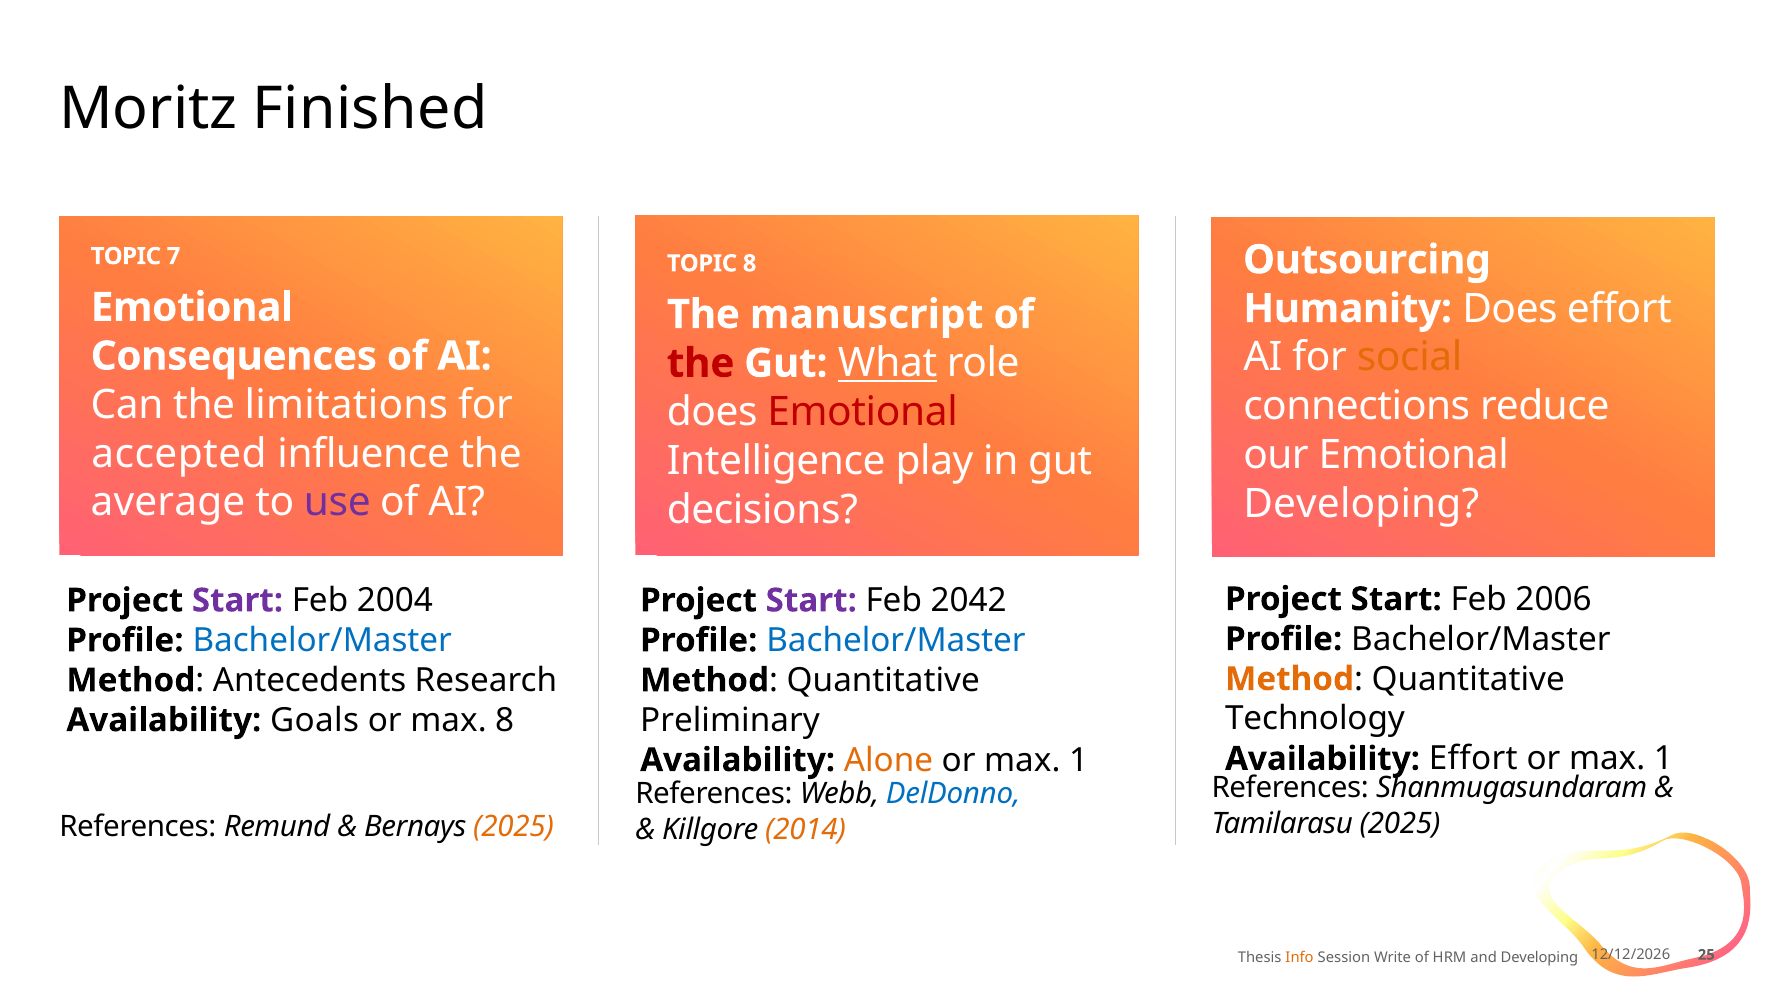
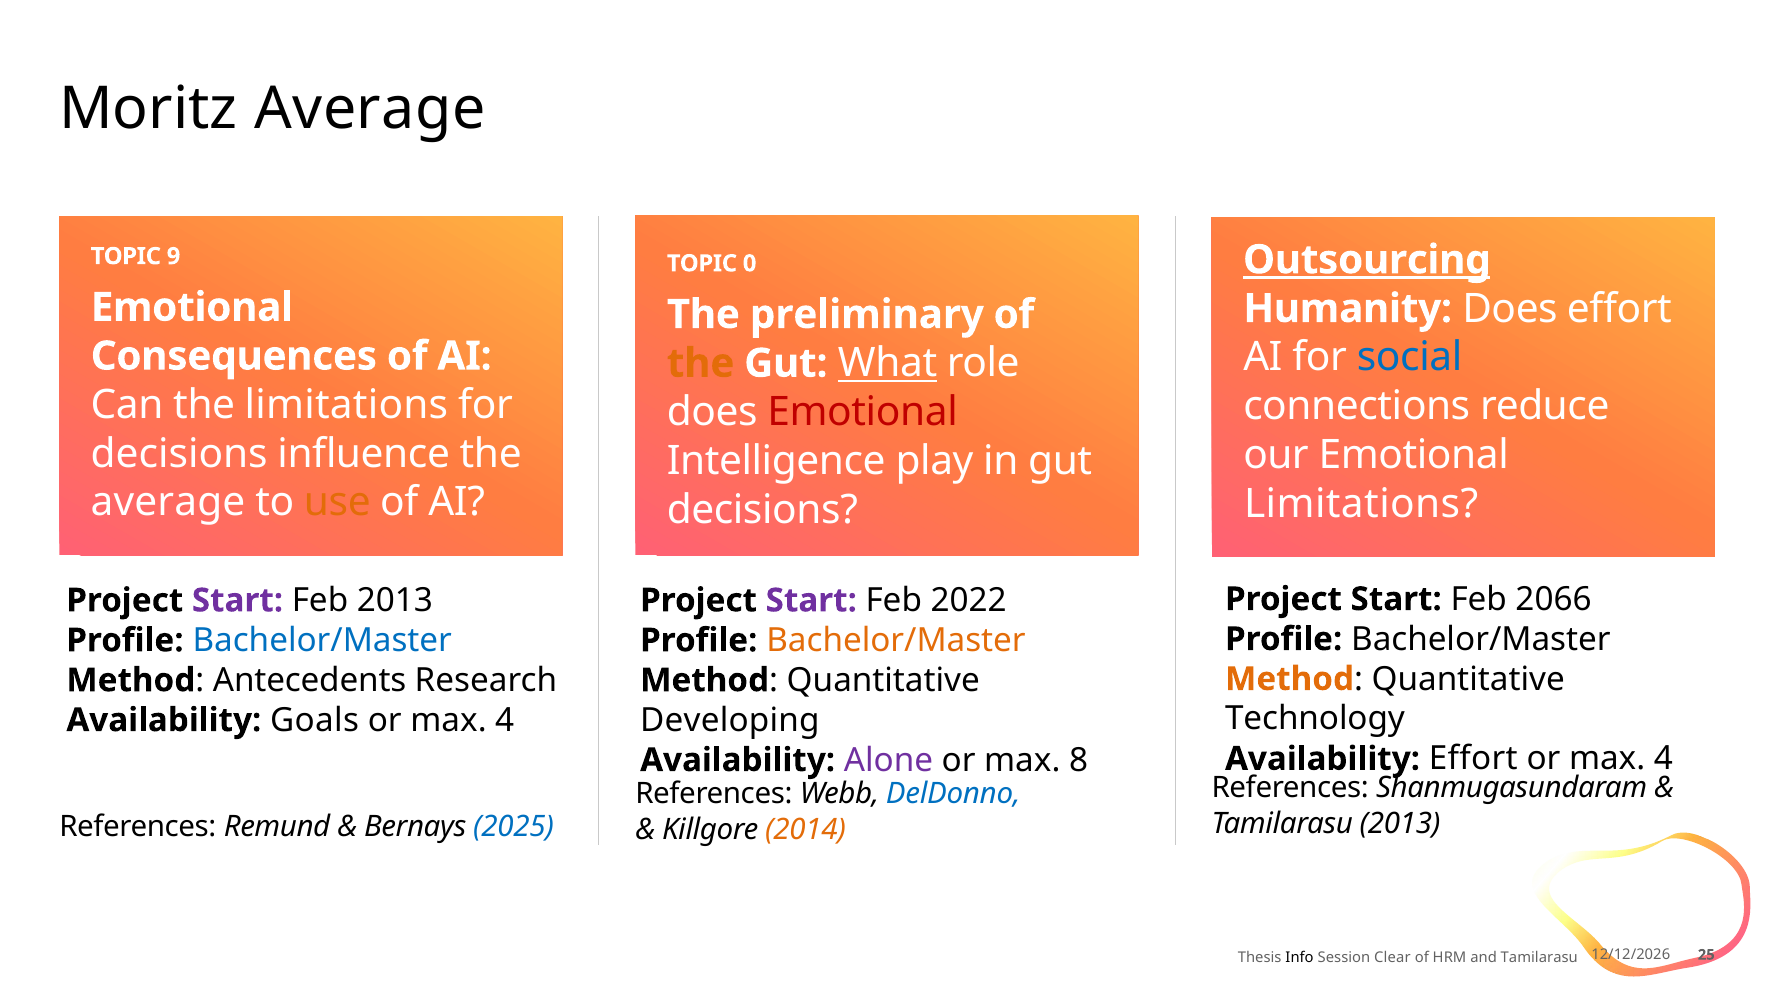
Moritz Finished: Finished -> Average
7: 7 -> 9
Outsourcing underline: none -> present
TOPIC 8: 8 -> 0
manuscript: manuscript -> preliminary
social colour: orange -> blue
the at (701, 363) colour: red -> orange
accepted at (179, 454): accepted -> decisions
use colour: purple -> orange
Developing at (1361, 504): Developing -> Limitations
2006: 2006 -> 2066
Feb 2004: 2004 -> 2013
2042: 2042 -> 2022
Bachelor/Master at (896, 640) colour: blue -> orange
Preliminary: Preliminary -> Developing
8 at (505, 720): 8 -> 4
1 at (1663, 759): 1 -> 4
Alone colour: orange -> purple
1 at (1079, 760): 1 -> 8
Tamilarasu 2025: 2025 -> 2013
2025 at (514, 827) colour: orange -> blue
Info colour: orange -> black
Write: Write -> Clear
and Developing: Developing -> Tamilarasu
